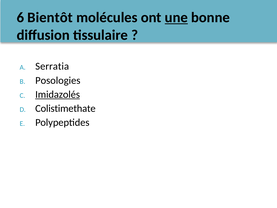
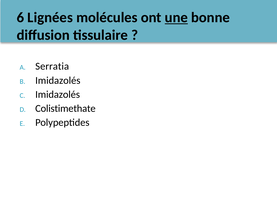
Bientôt: Bientôt -> Lignées
Posologies at (58, 80): Posologies -> Imidazolés
Imidazolés at (58, 94) underline: present -> none
